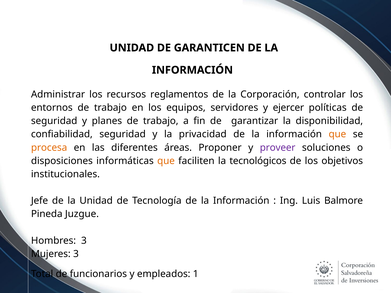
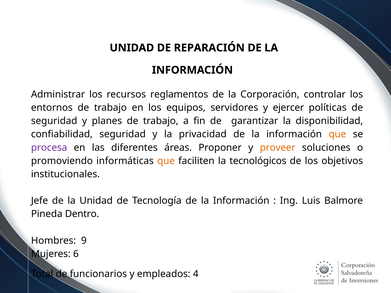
GARANTICEN: GARANTICEN -> REPARACIÓN
procesa colour: orange -> purple
proveer colour: purple -> orange
disposiciones: disposiciones -> promoviendo
Juzgue: Juzgue -> Dentro
Hombres 3: 3 -> 9
Mujeres 3: 3 -> 6
1: 1 -> 4
